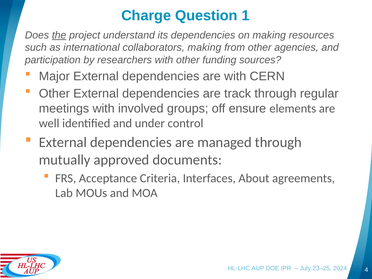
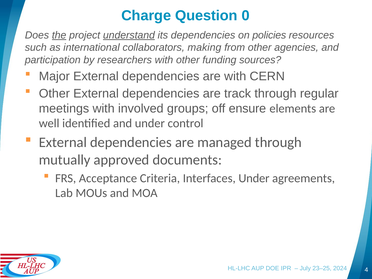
1: 1 -> 0
understand underline: none -> present
on making: making -> policies
Interfaces About: About -> Under
